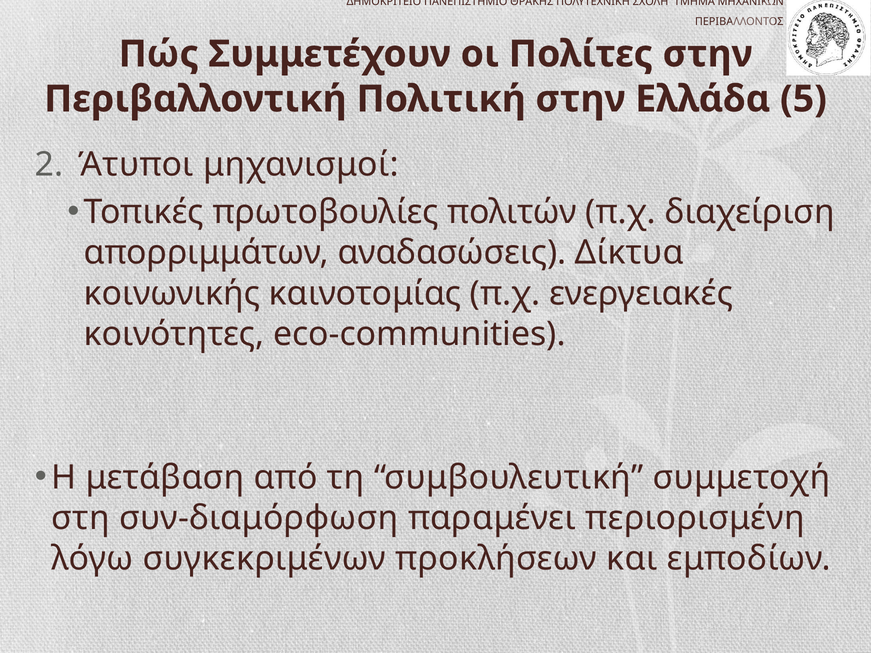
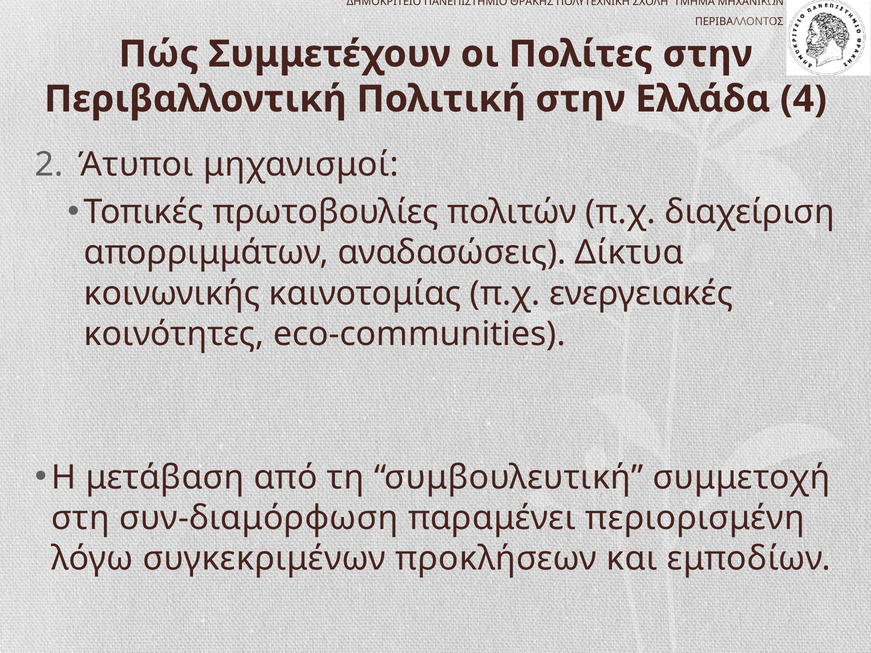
5: 5 -> 4
